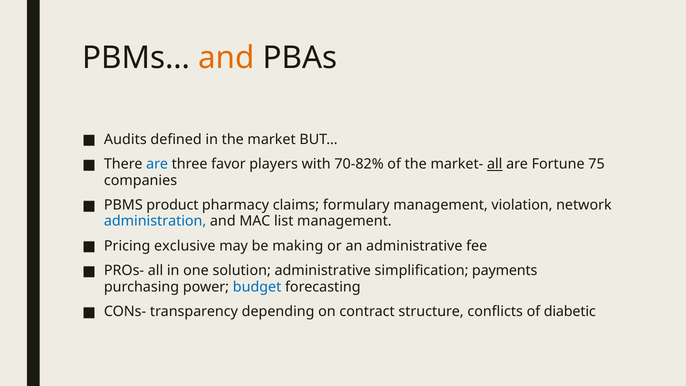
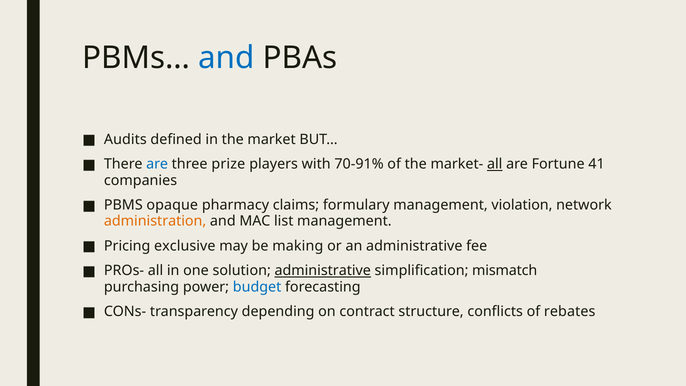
and at (227, 58) colour: orange -> blue
favor: favor -> prize
70-82%: 70-82% -> 70-91%
75: 75 -> 41
product: product -> opaque
administration colour: blue -> orange
administrative at (323, 271) underline: none -> present
payments: payments -> mismatch
diabetic: diabetic -> rebates
